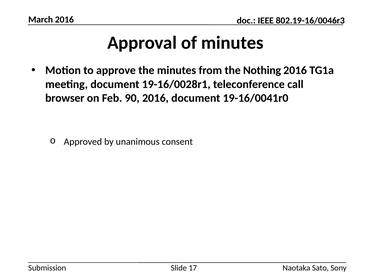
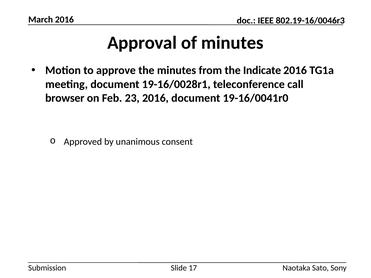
Nothing: Nothing -> Indicate
90: 90 -> 23
